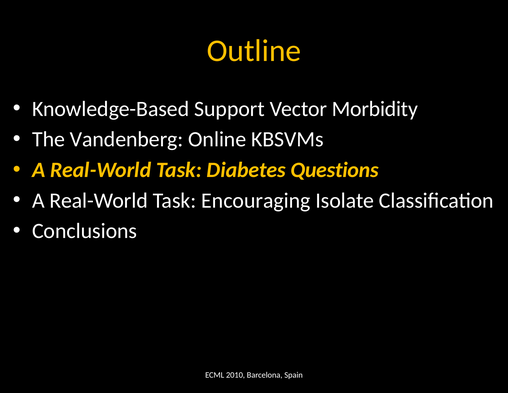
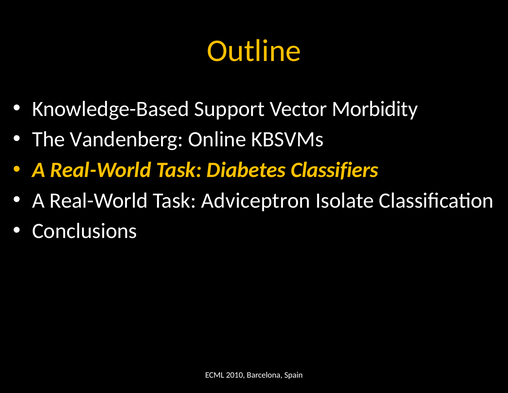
Questions: Questions -> Classifiers
Encouraging: Encouraging -> Adviceptron
